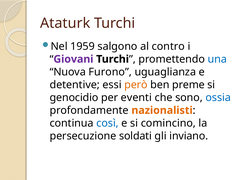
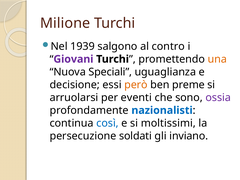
Ataturk: Ataturk -> Milione
1959: 1959 -> 1939
una colour: blue -> orange
Furono: Furono -> Speciali
detentive: detentive -> decisione
genocidio: genocidio -> arruolarsi
ossia colour: blue -> purple
nazionalisti colour: orange -> blue
comincino: comincino -> moltissimi
